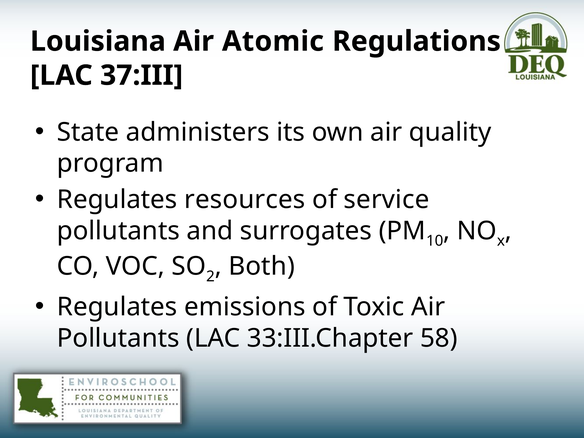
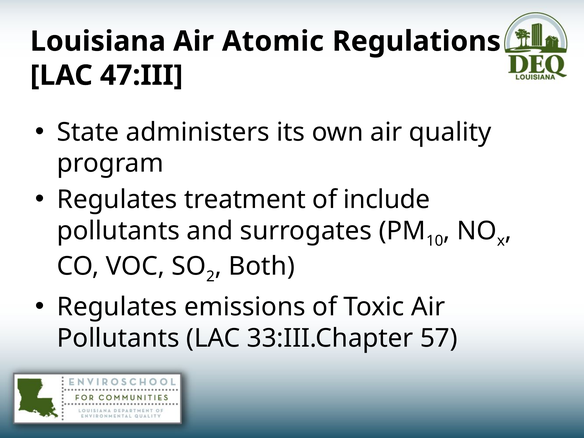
37:III: 37:III -> 47:III
resources: resources -> treatment
service: service -> include
58: 58 -> 57
